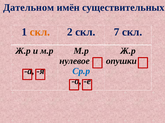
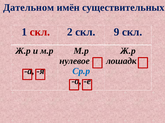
скл at (40, 32) colour: orange -> red
7: 7 -> 9
опушки: опушки -> лошадк
